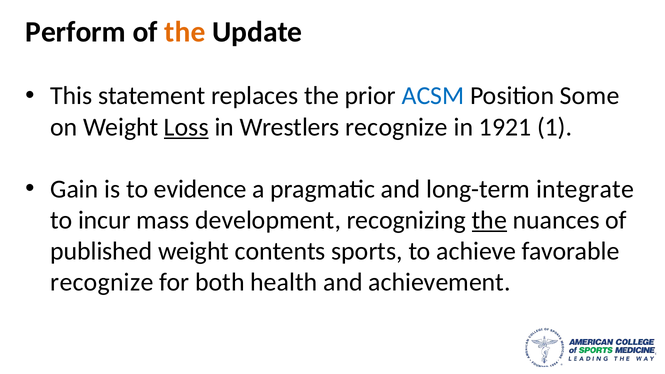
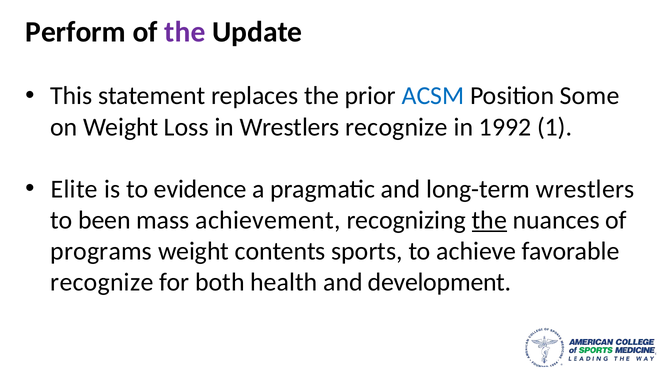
the at (185, 32) colour: orange -> purple
Loss underline: present -> none
1921: 1921 -> 1992
Gain: Gain -> Elite
long-term integrate: integrate -> wrestlers
incur: incur -> been
development: development -> achievement
published: published -> programs
achievement: achievement -> development
